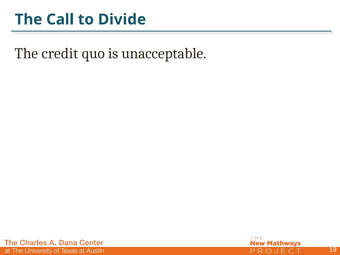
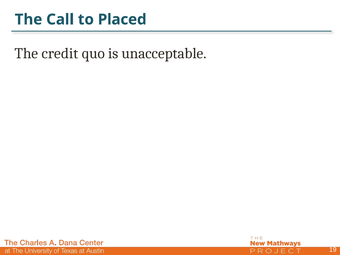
Divide: Divide -> Placed
